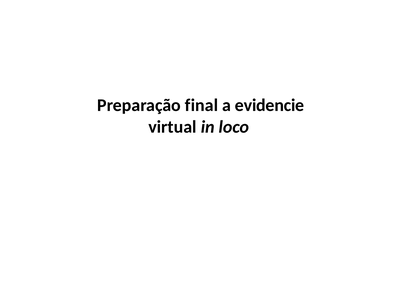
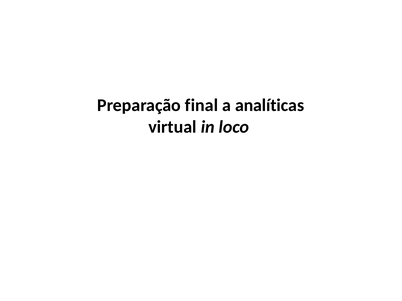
evidencie: evidencie -> analíticas
